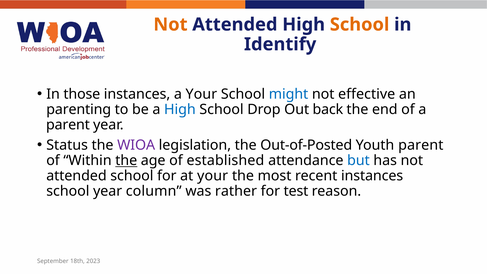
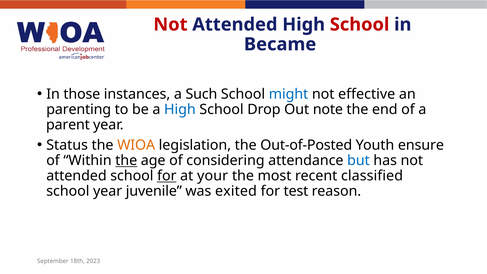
Not at (170, 25) colour: orange -> red
School at (360, 25) colour: orange -> red
Identify: Identify -> Became
a Your: Your -> Such
back: back -> note
WIOA colour: purple -> orange
Youth parent: parent -> ensure
established: established -> considering
for at (167, 176) underline: none -> present
recent instances: instances -> classified
column: column -> juvenile
rather: rather -> exited
